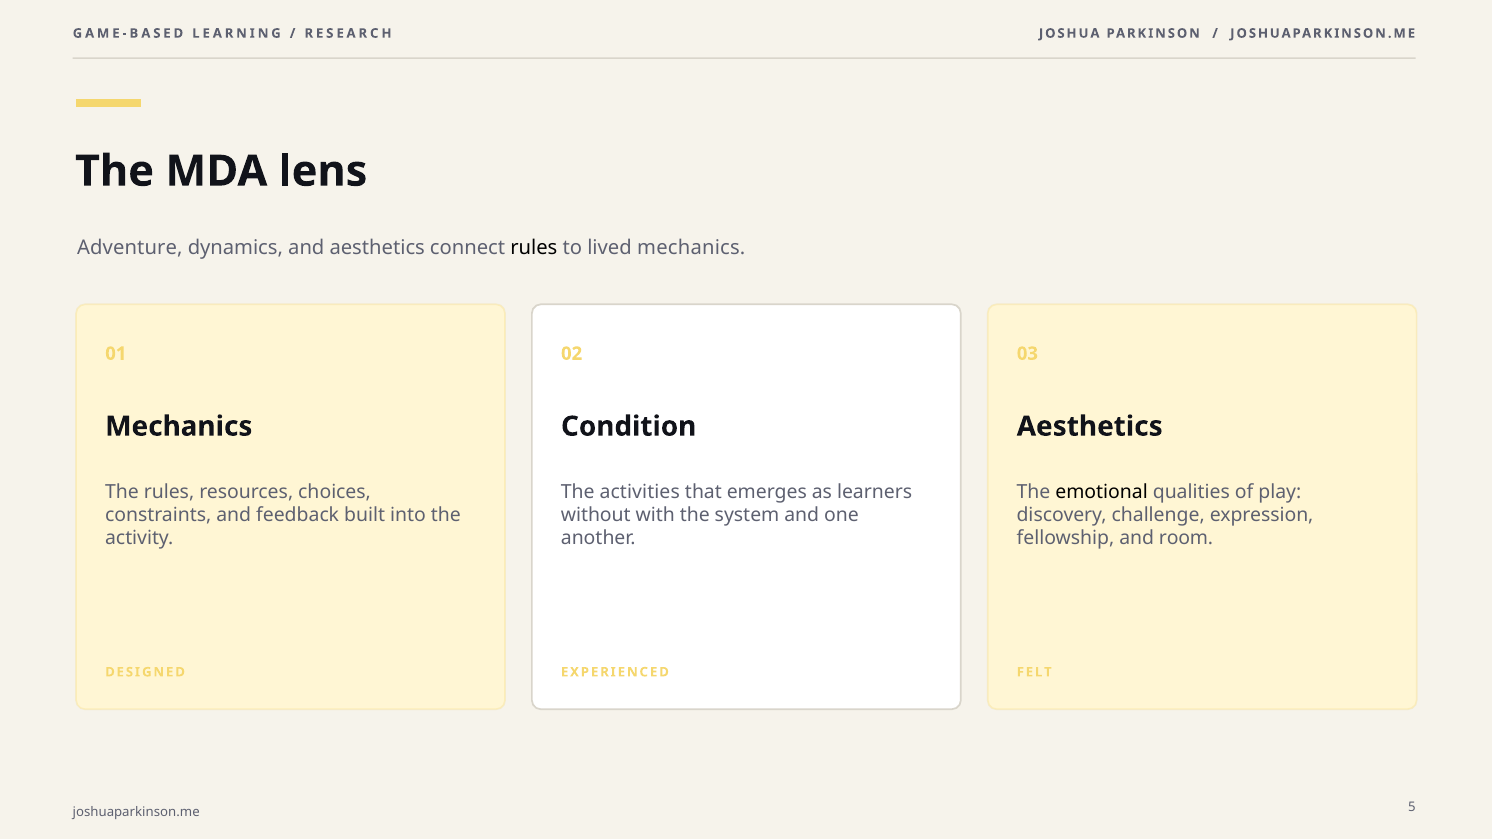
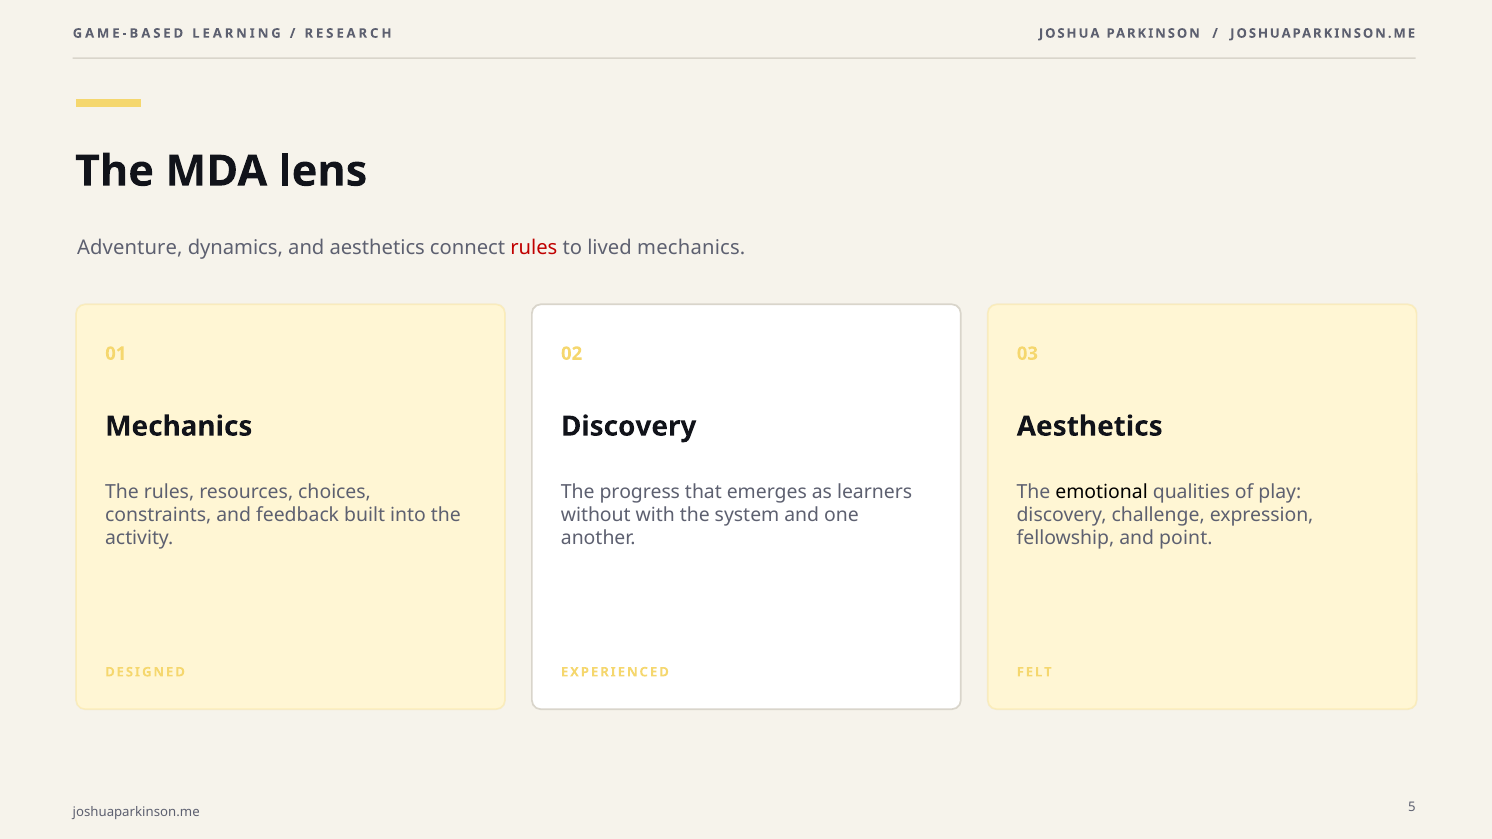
rules at (534, 248) colour: black -> red
Condition at (629, 427): Condition -> Discovery
activities: activities -> progress
room: room -> point
